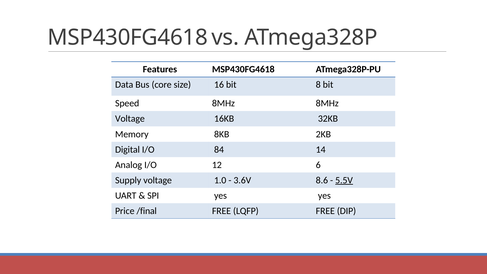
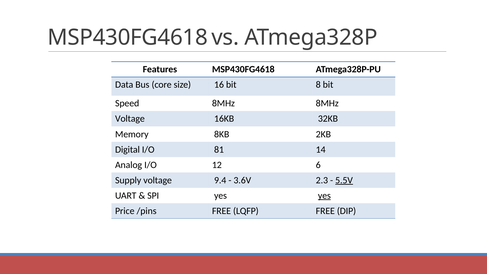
84: 84 -> 81
1.0: 1.0 -> 9.4
8.6: 8.6 -> 2.3
yes at (324, 196) underline: none -> present
/final: /final -> /pins
